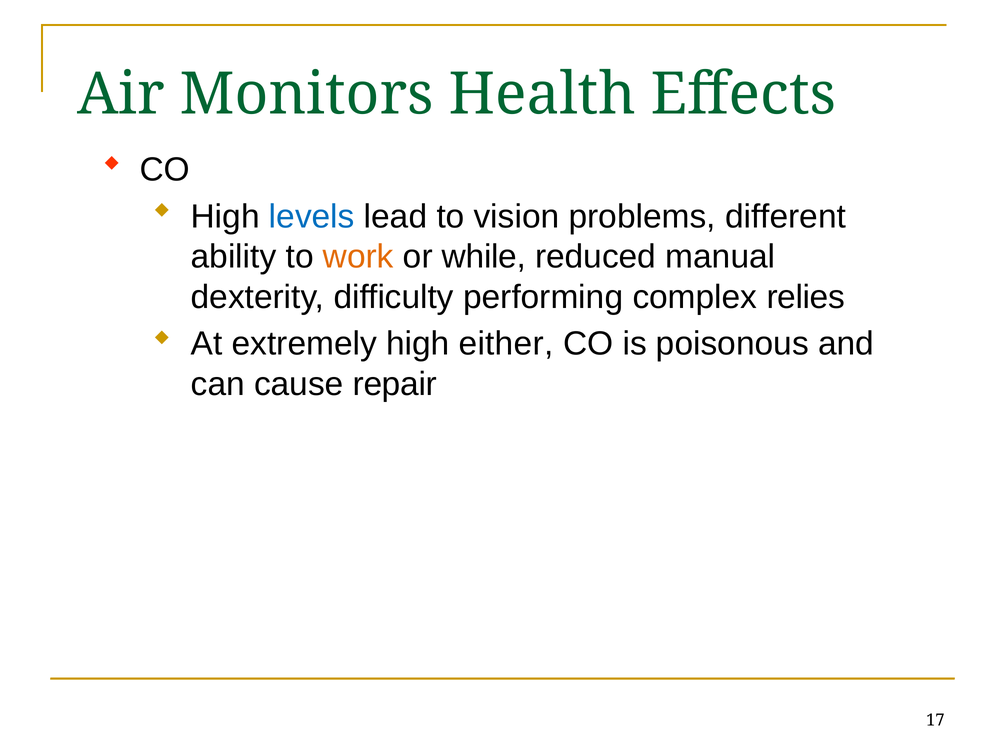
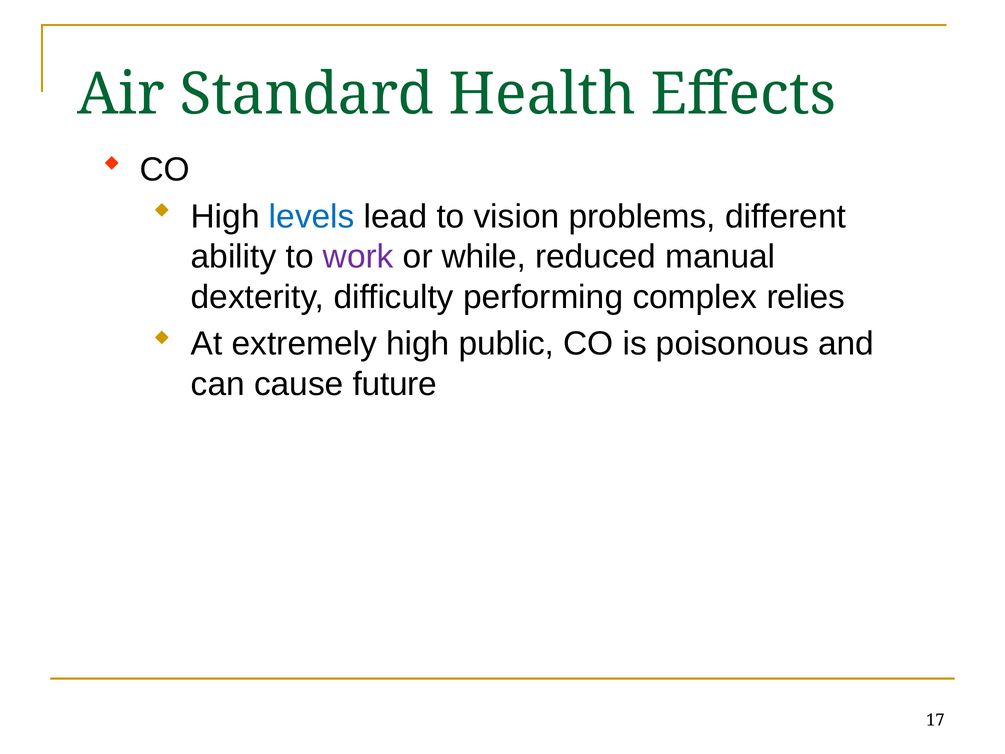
Monitors: Monitors -> Standard
work colour: orange -> purple
either: either -> public
repair: repair -> future
